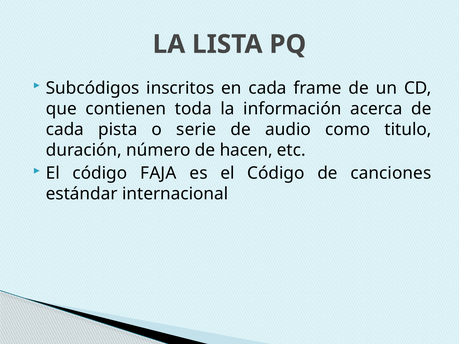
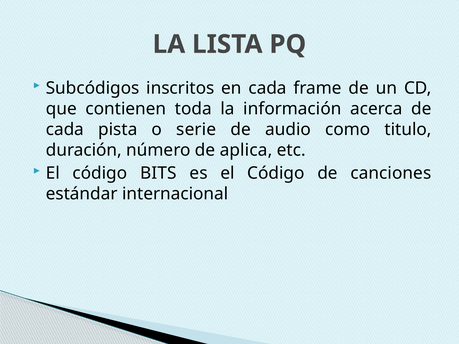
hacen: hacen -> aplica
FAJA: FAJA -> BITS
